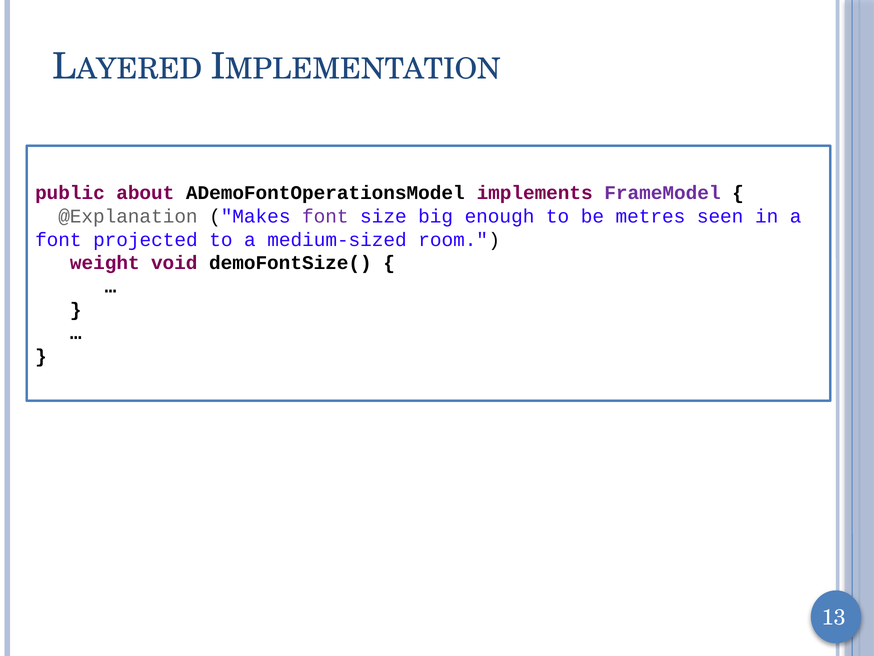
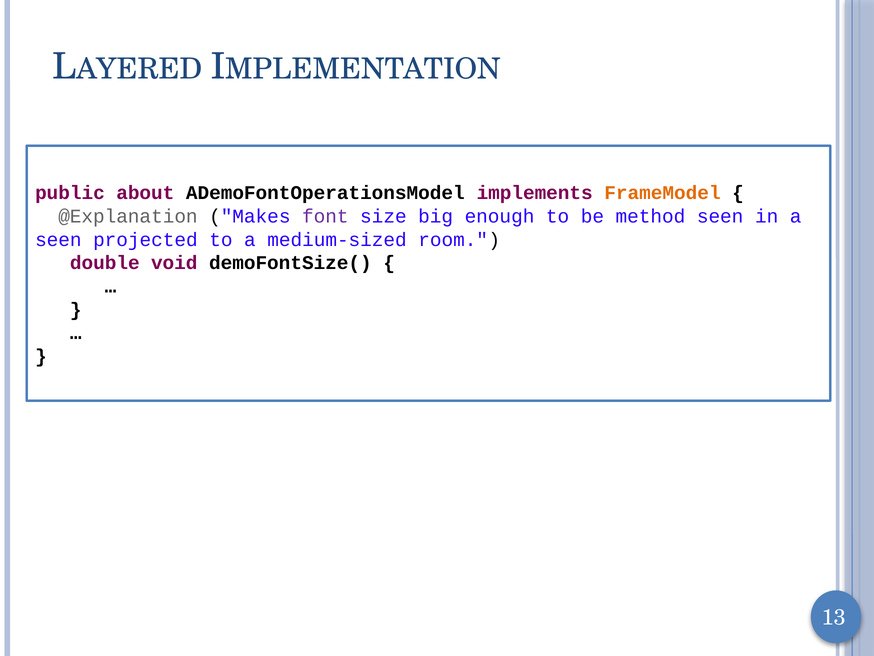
FrameModel colour: purple -> orange
metres: metres -> method
font at (58, 239): font -> seen
weight: weight -> double
